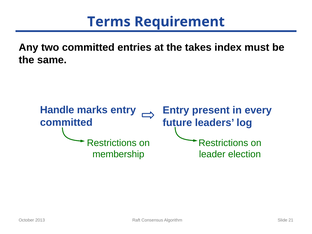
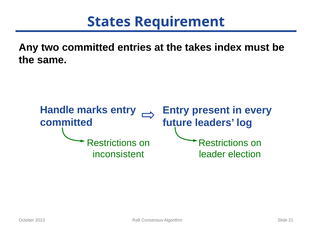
Terms: Terms -> States
membership: membership -> inconsistent
